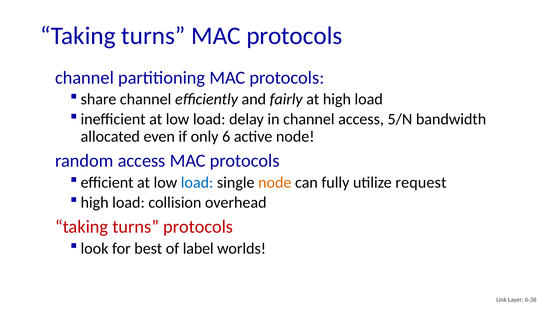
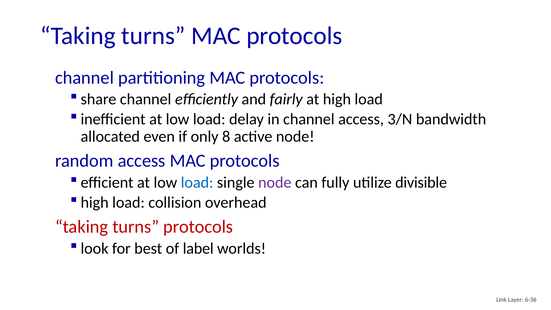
5/N: 5/N -> 3/N
6: 6 -> 8
node at (275, 182) colour: orange -> purple
request: request -> divisible
